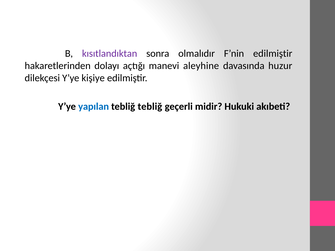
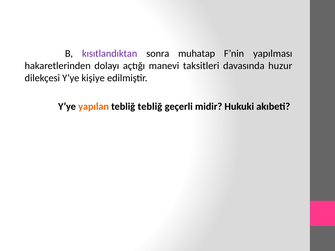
olmalıdır: olmalıdır -> muhatap
F’nin edilmiştir: edilmiştir -> yapılması
aleyhine: aleyhine -> taksitleri
yapılan colour: blue -> orange
